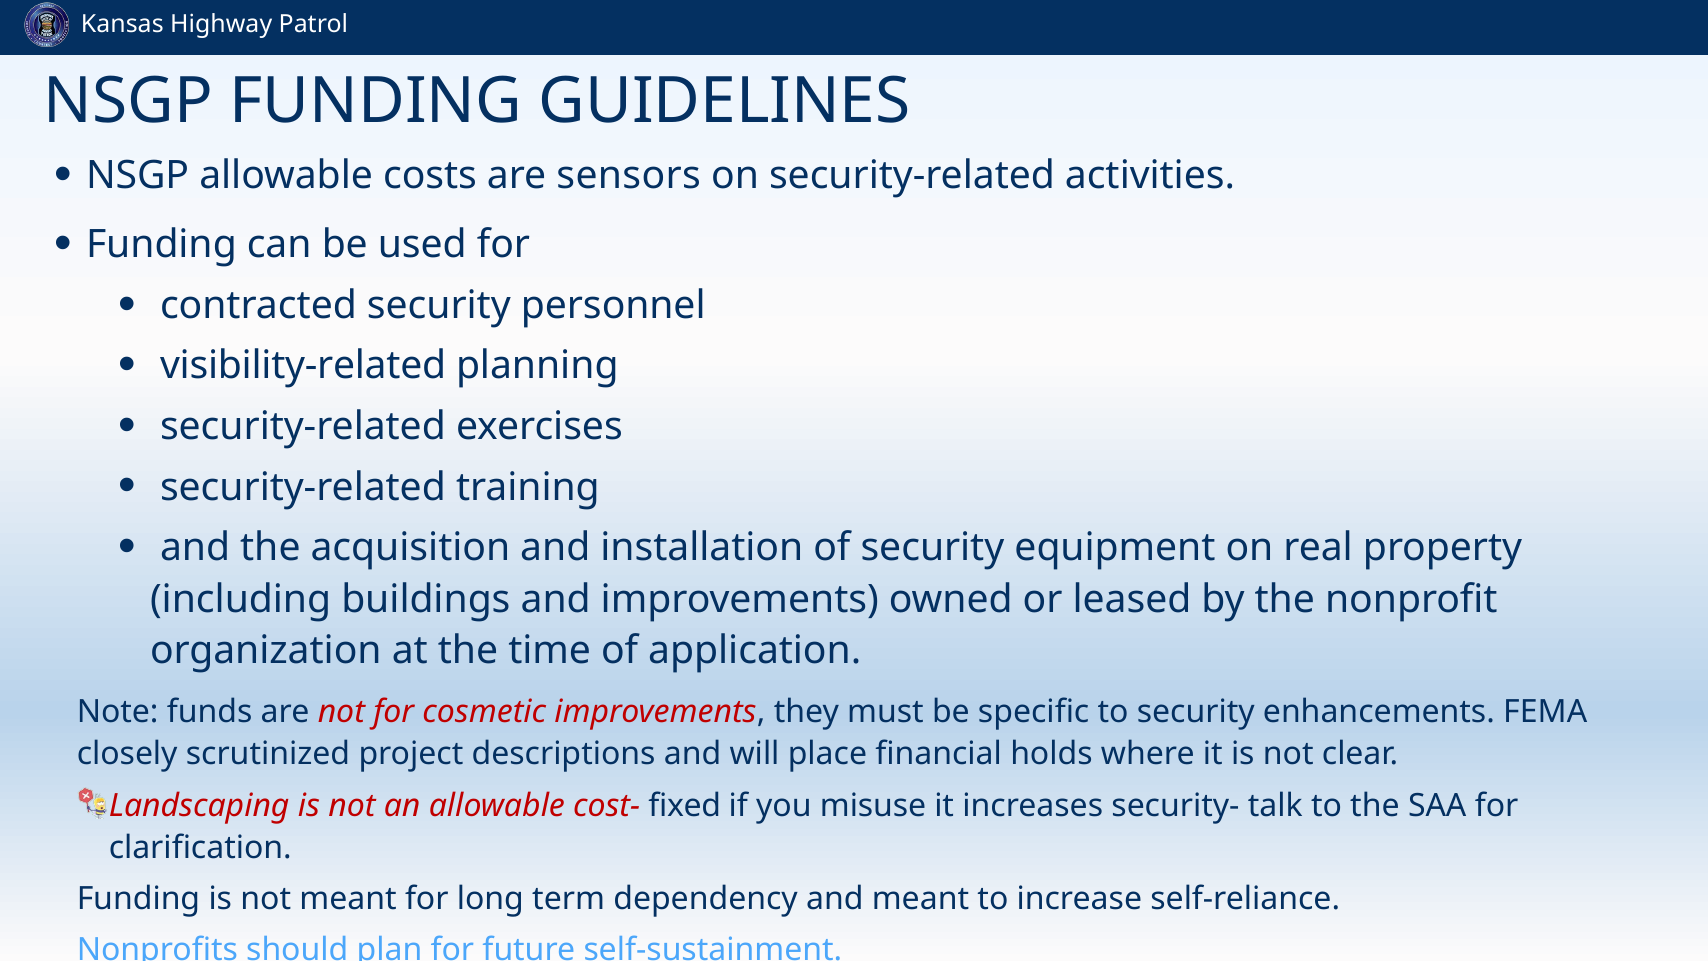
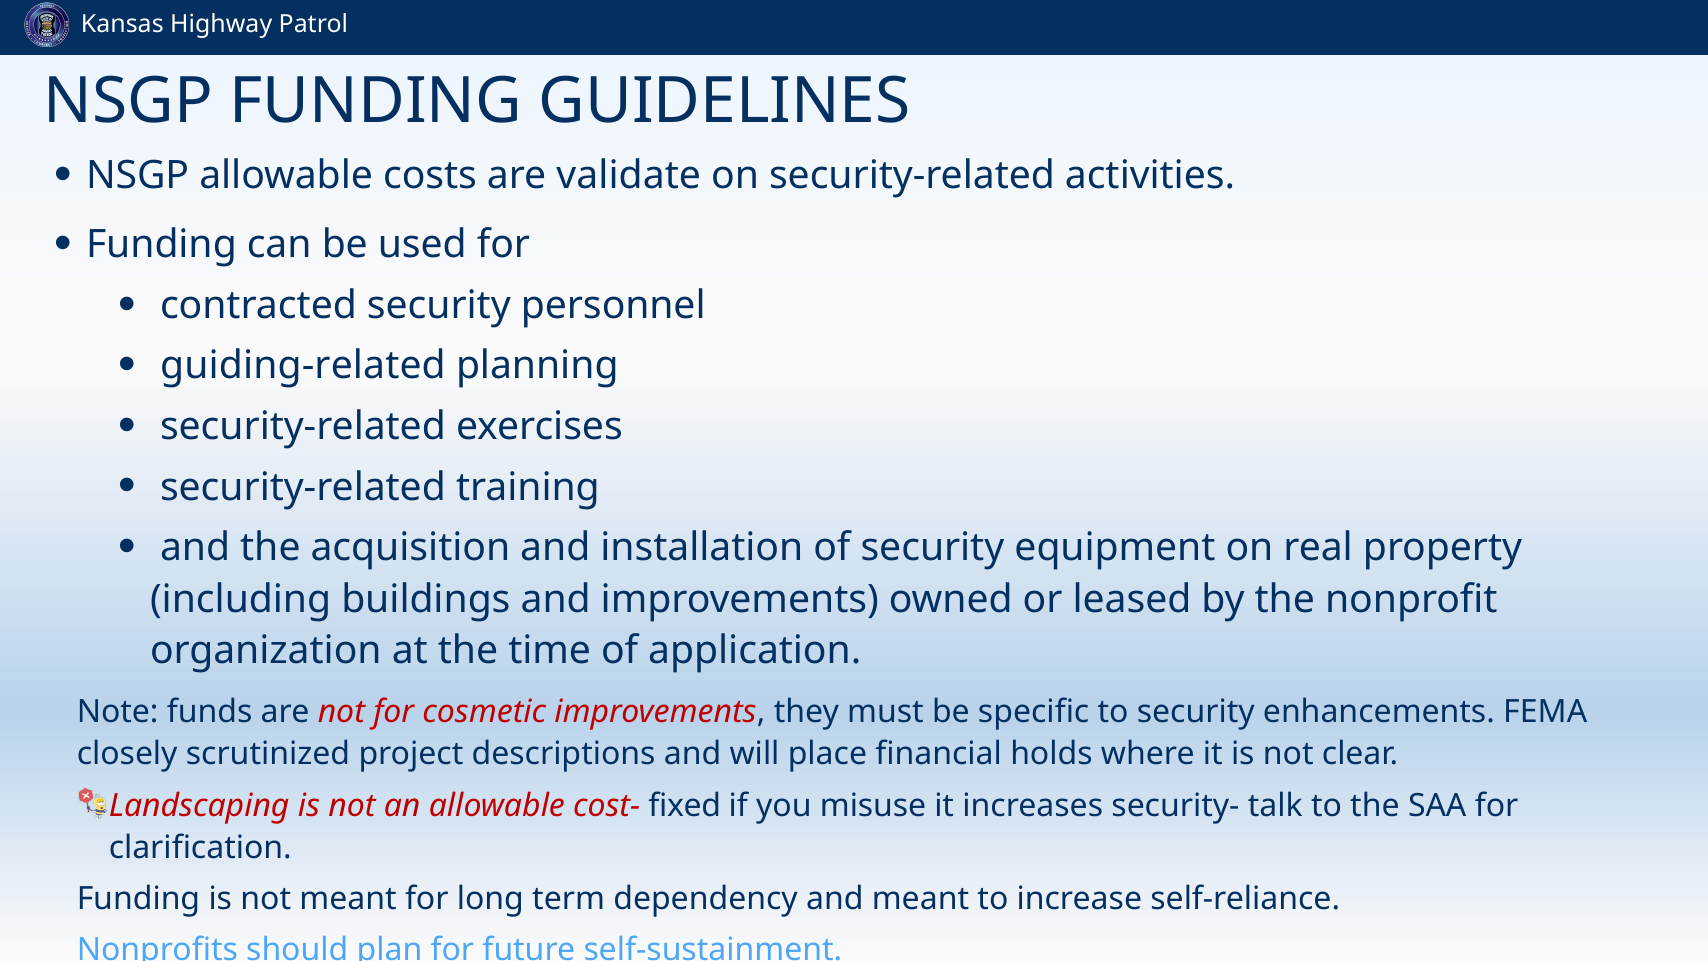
sensors: sensors -> validate
visibility-related: visibility-related -> guiding-related
